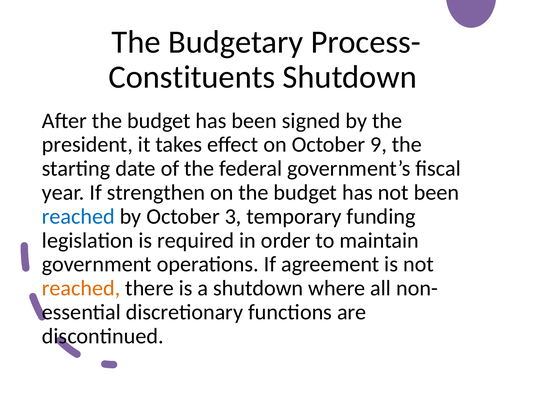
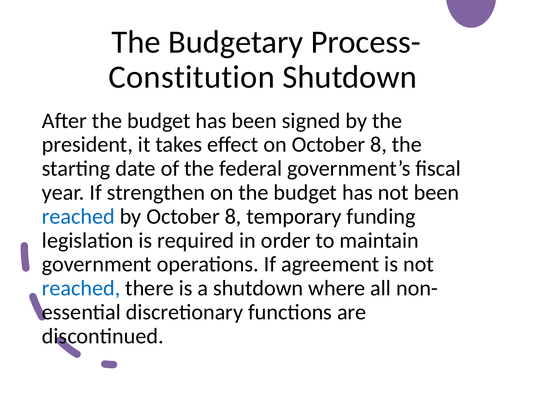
Constituents: Constituents -> Constitution
on October 9: 9 -> 8
by October 3: 3 -> 8
reached at (81, 289) colour: orange -> blue
